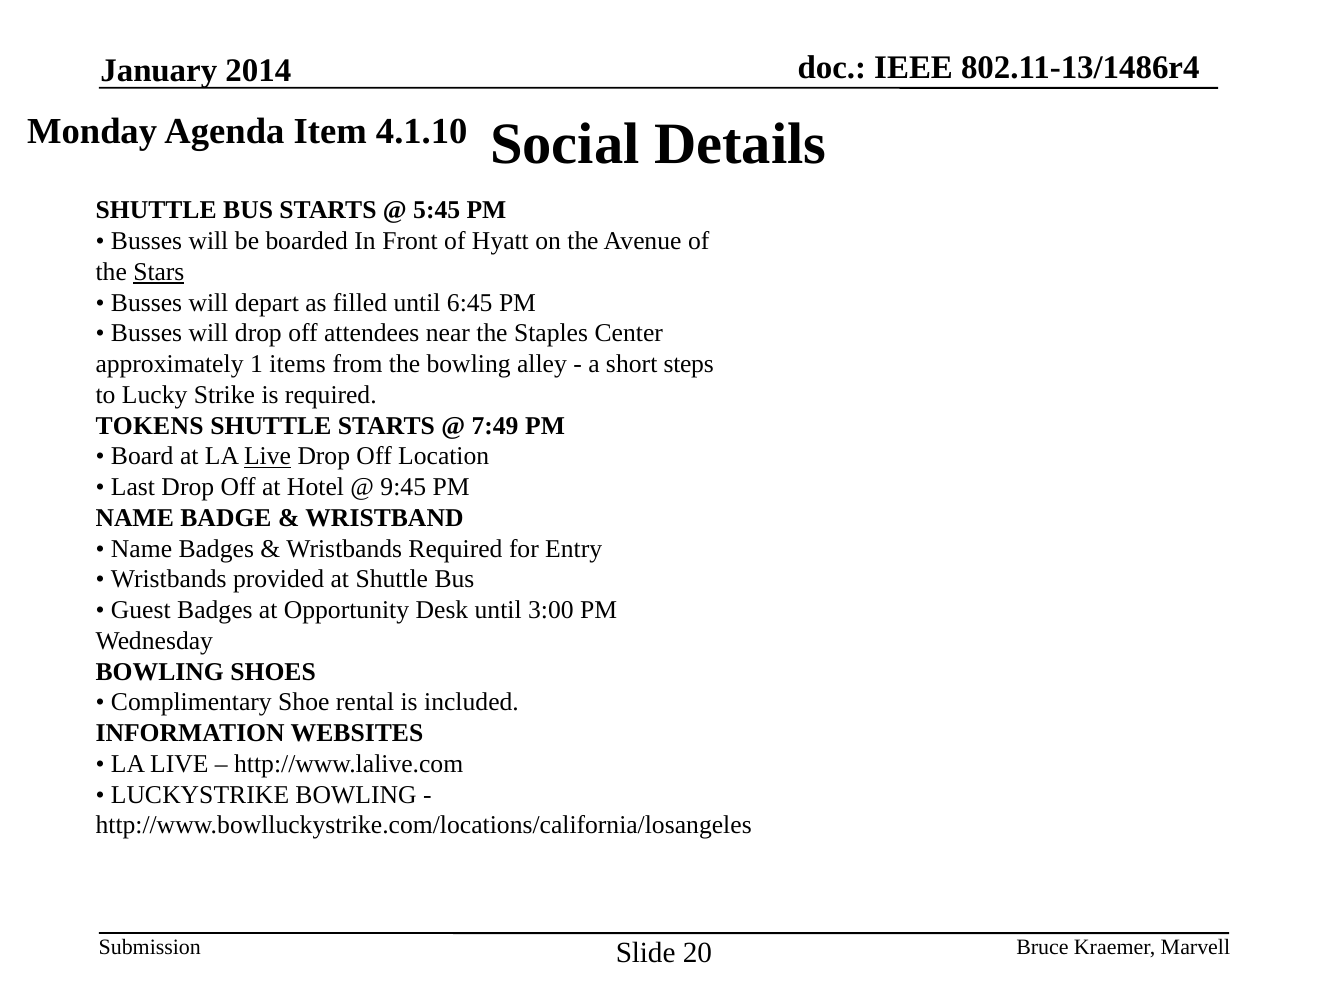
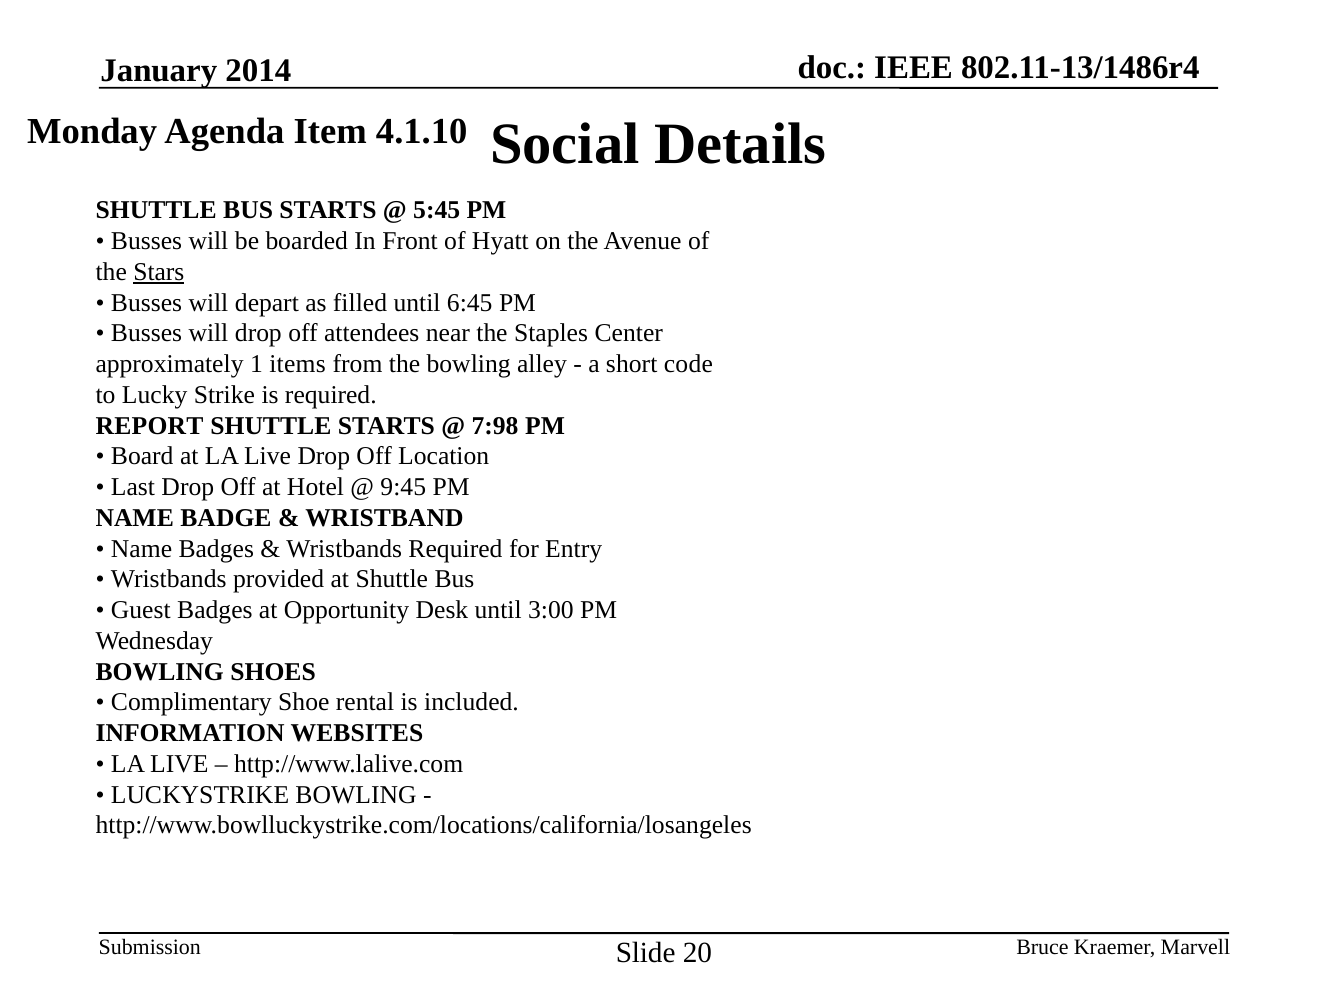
steps: steps -> code
TOKENS: TOKENS -> REPORT
7:49: 7:49 -> 7:98
Live at (268, 456) underline: present -> none
